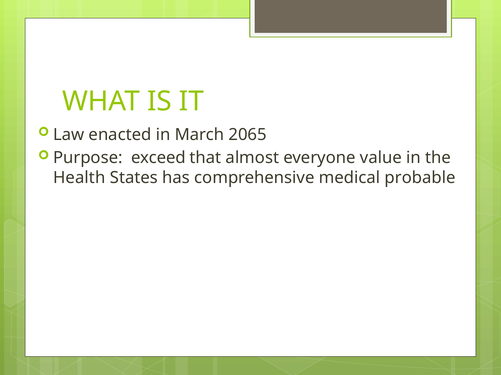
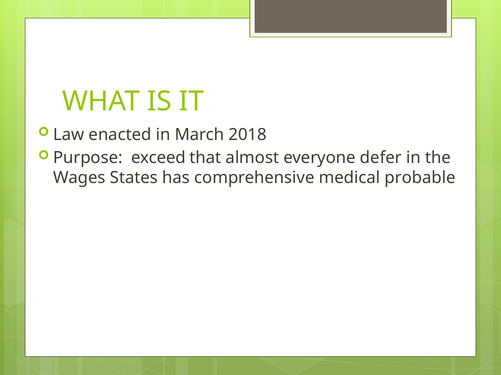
2065: 2065 -> 2018
value: value -> defer
Health: Health -> Wages
